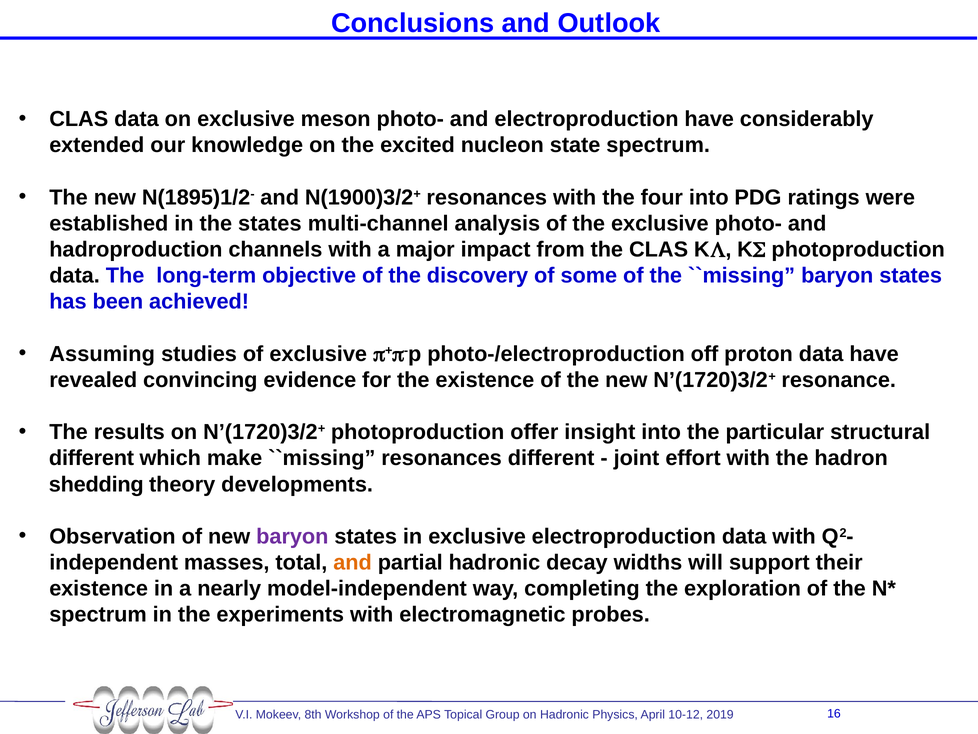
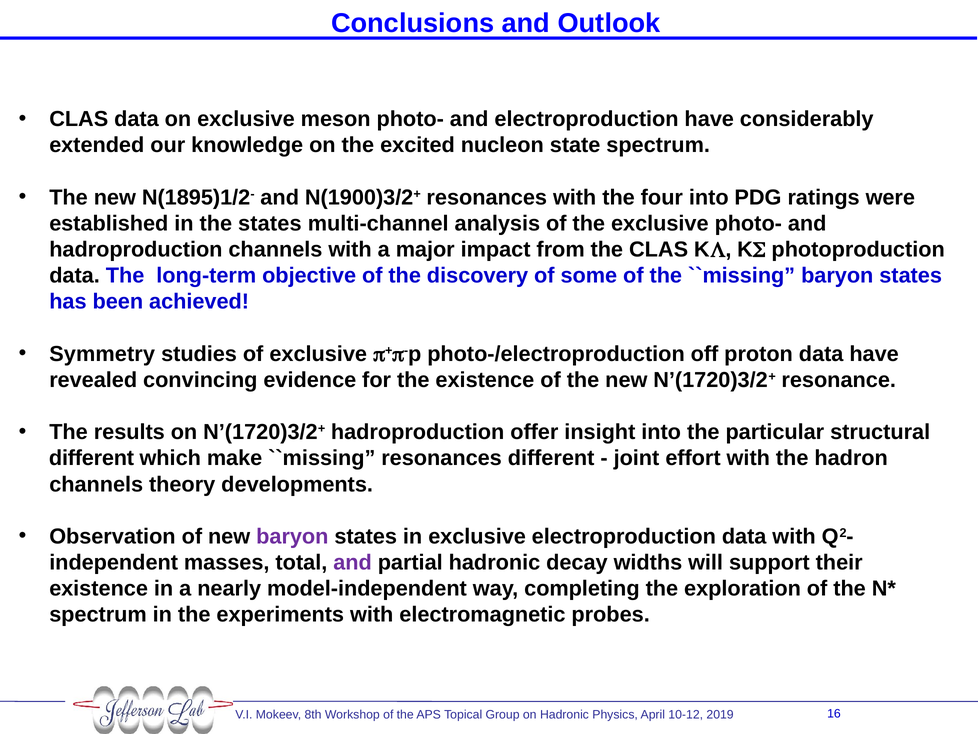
Assuming: Assuming -> Symmetry
N’(1720)3/2+ photoproduction: photoproduction -> hadroproduction
shedding at (96, 484): shedding -> channels
and at (353, 562) colour: orange -> purple
